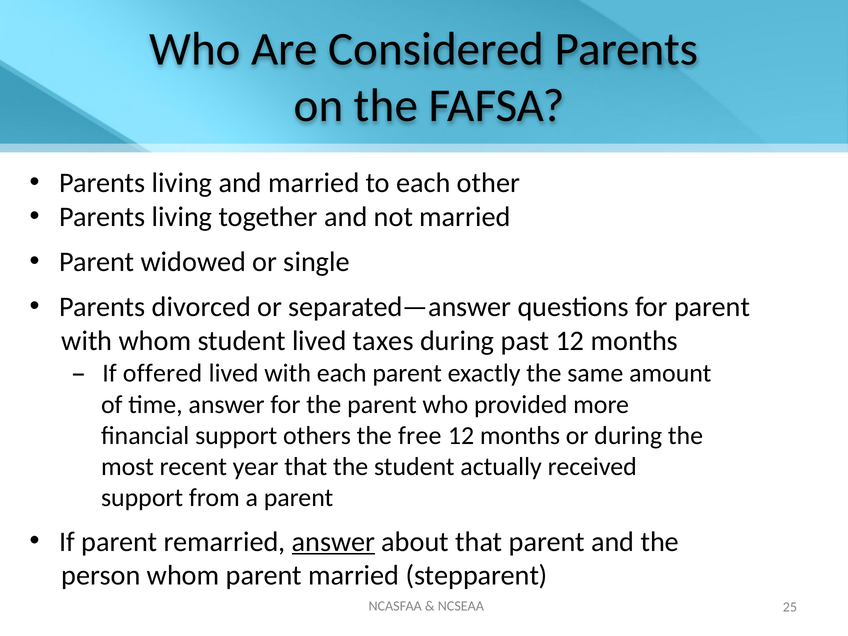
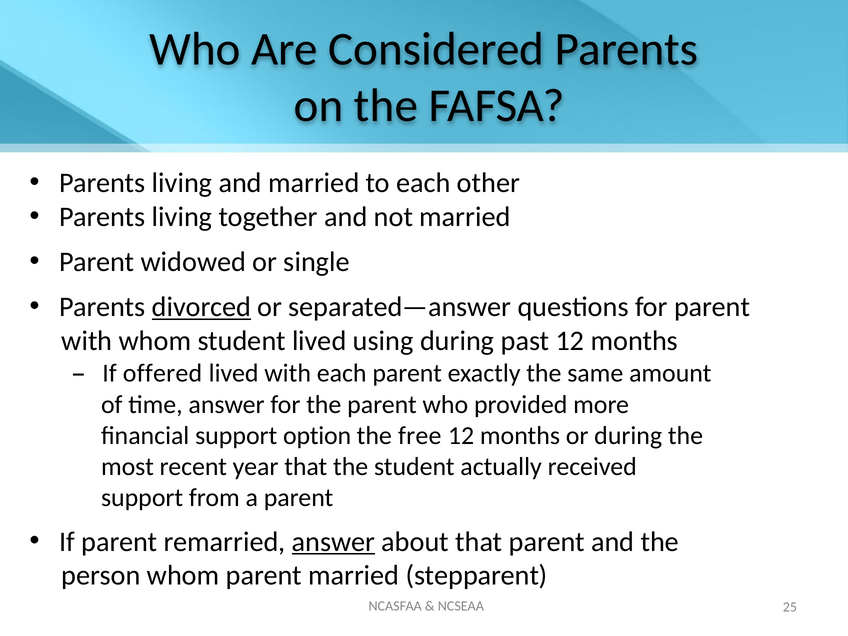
divorced underline: none -> present
taxes: taxes -> using
others: others -> option
